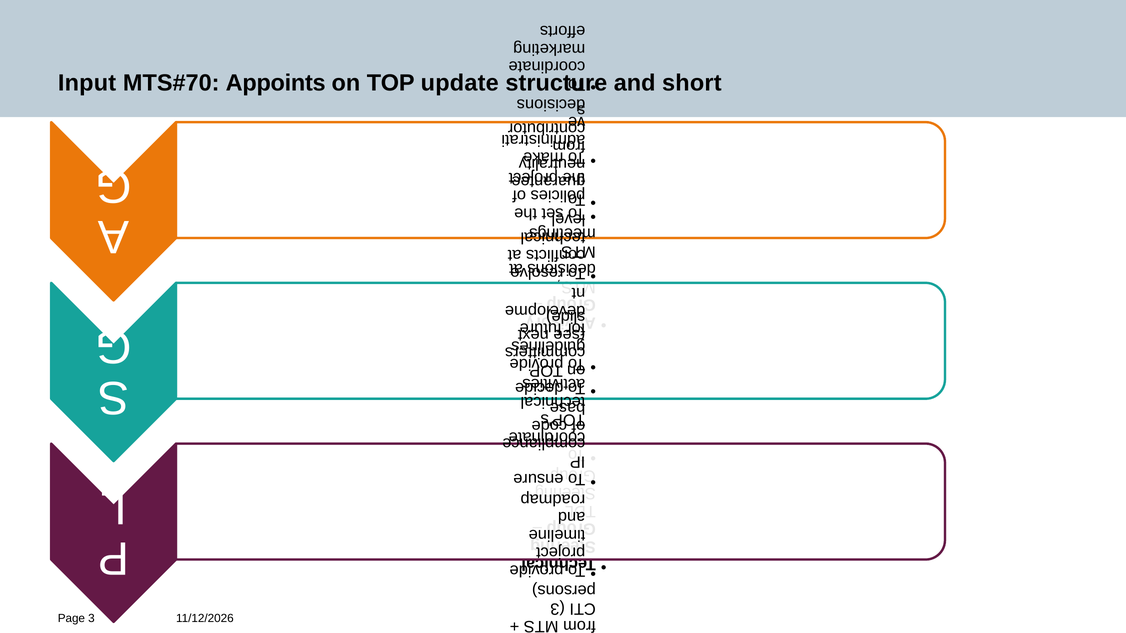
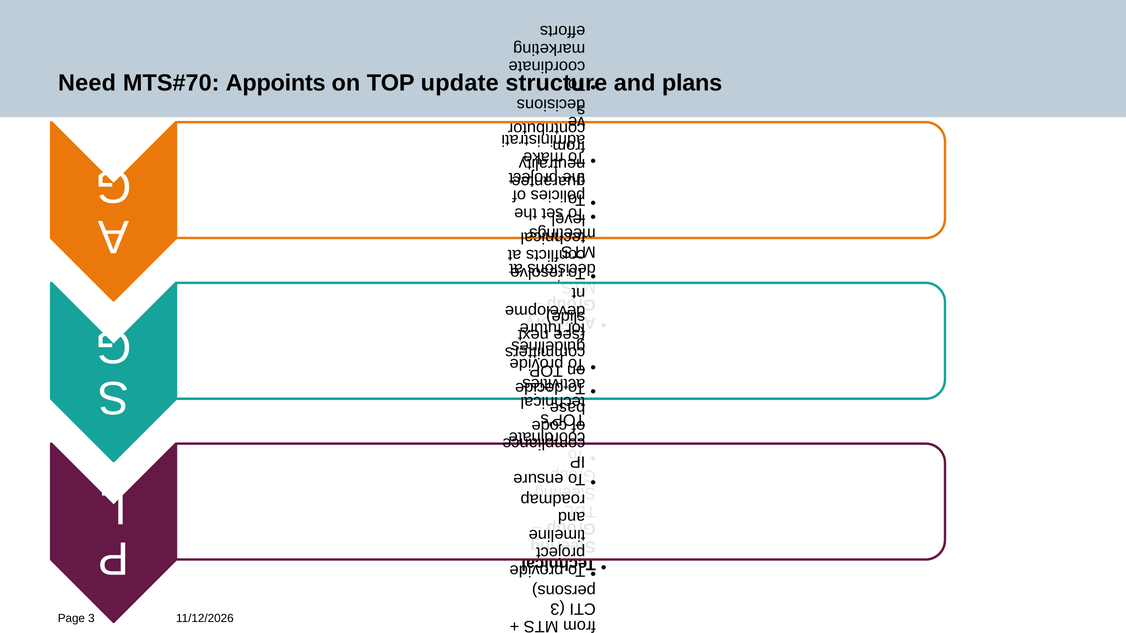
Input: Input -> Need
short: short -> plans
